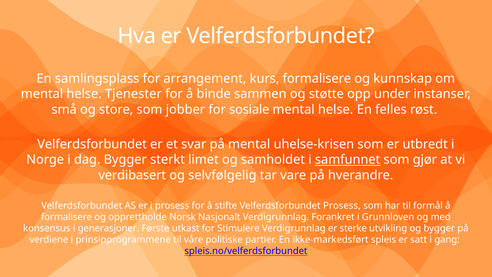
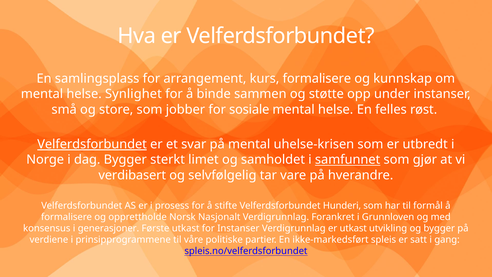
Tjenester: Tjenester -> Synlighet
Velferdsforbundet at (92, 144) underline: none -> present
Velferdsforbundet Prosess: Prosess -> Hunderi
for Stimulere: Stimulere -> Instanser
er sterke: sterke -> utkast
